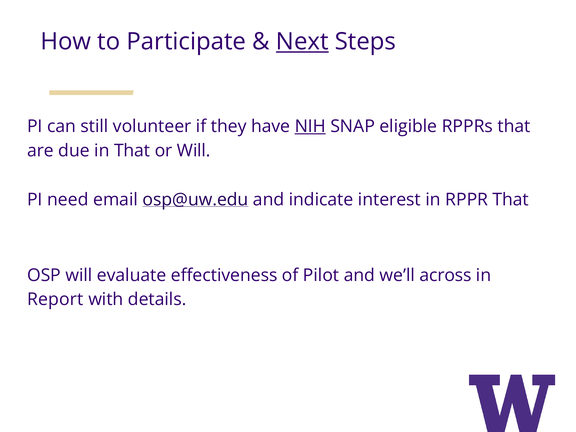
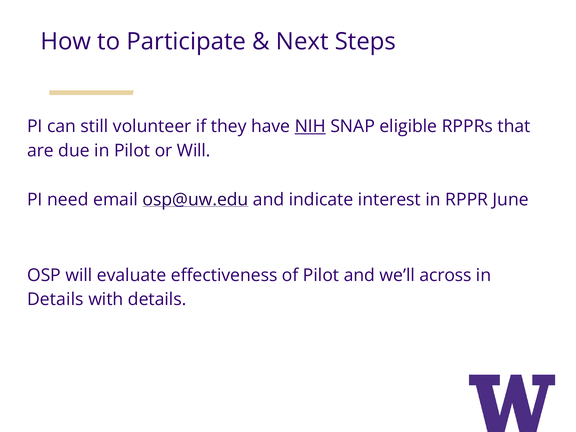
Next underline: present -> none
in That: That -> Pilot
RPPR That: That -> June
Report at (55, 299): Report -> Details
